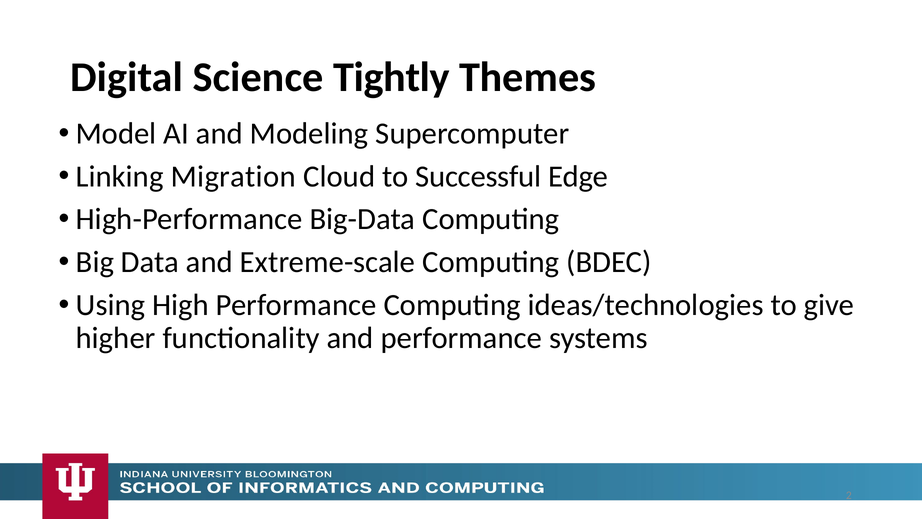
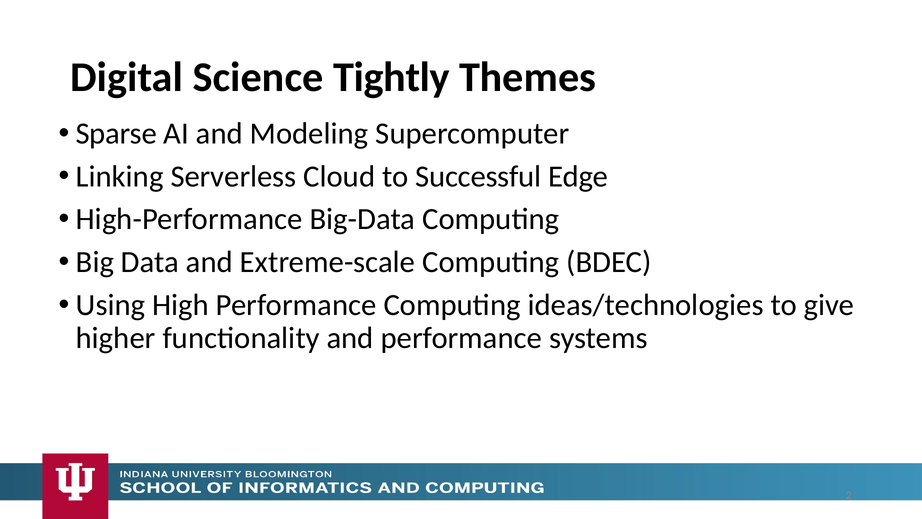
Model: Model -> Sparse
Migration: Migration -> Serverless
